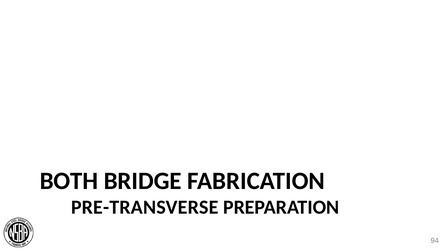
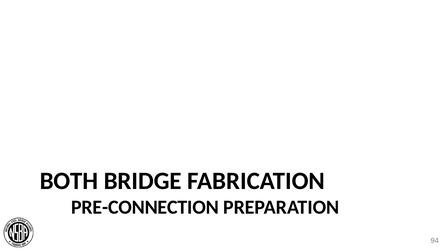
PRE-TRANSVERSE: PRE-TRANSVERSE -> PRE-CONNECTION
